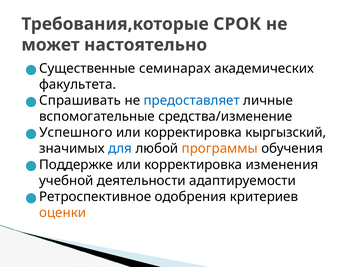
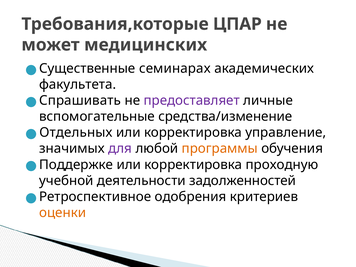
СРОК: СРОК -> ЦПАР
настоятельно: настоятельно -> медицинских
предоставляет colour: blue -> purple
Успешного: Успешного -> Отдельных
кыргызский: кыргызский -> управление
для colour: blue -> purple
изменения: изменения -> проходную
адаптируемости: адаптируемости -> задолженностей
